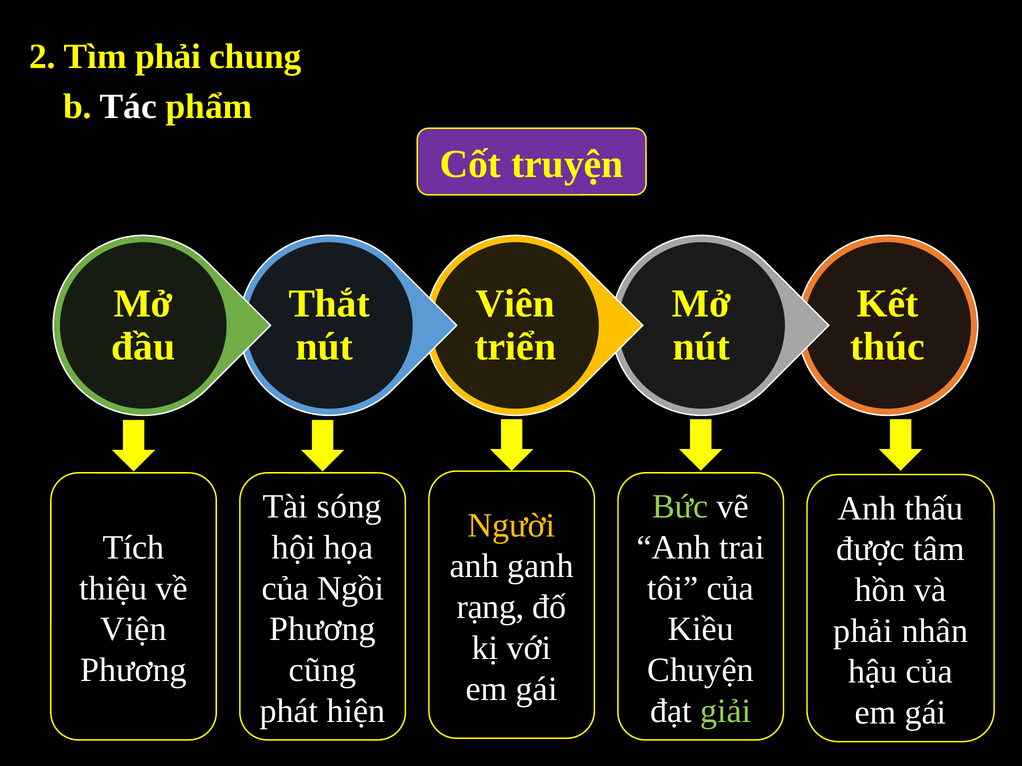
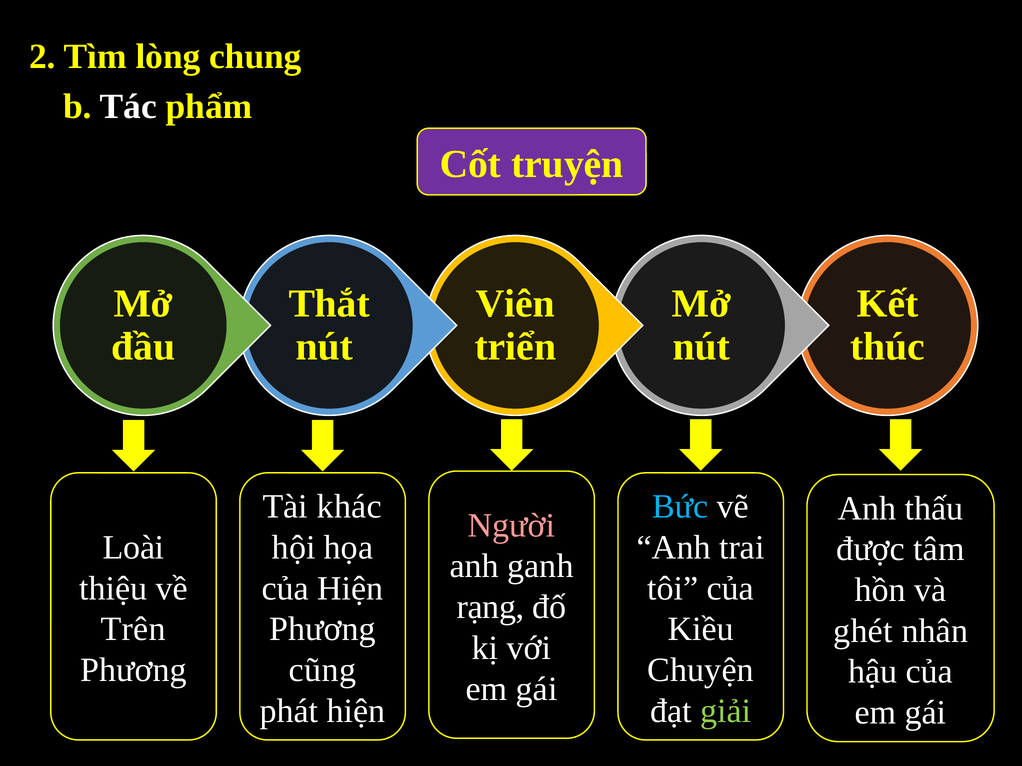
Tìm phải: phải -> lòng
sóng: sóng -> khác
Bức colour: light green -> light blue
Người colour: yellow -> pink
Tích: Tích -> Loài
của Ngồi: Ngồi -> Hiện
Viện: Viện -> Trên
phải at (863, 631): phải -> ghét
